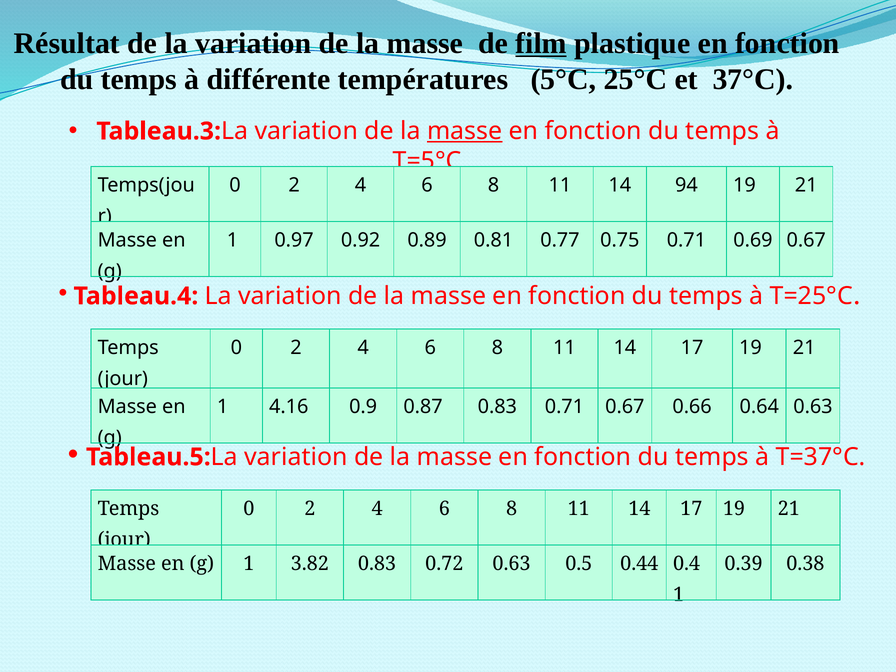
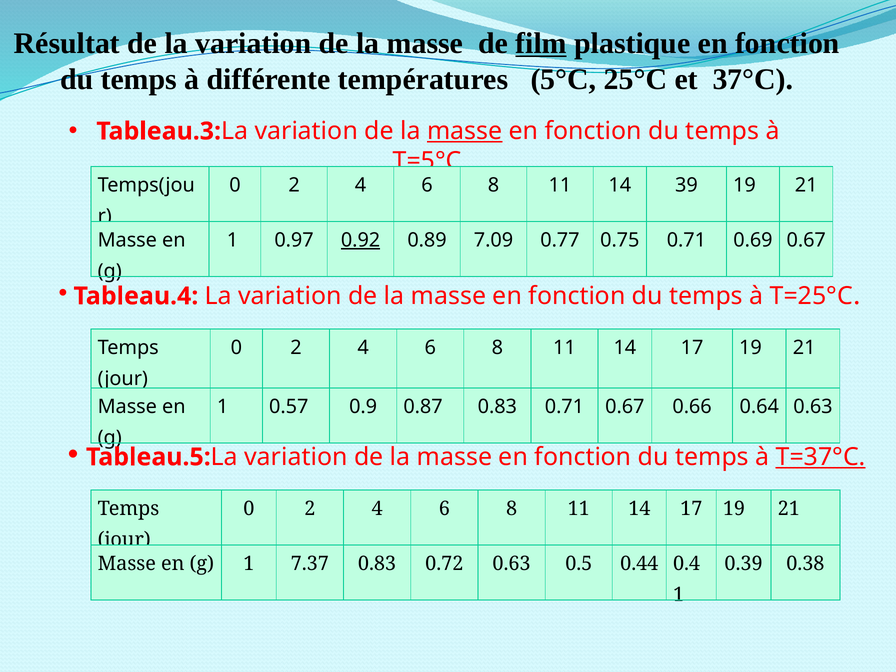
94: 94 -> 39
0.92 underline: none -> present
0.81: 0.81 -> 7.09
4.16: 4.16 -> 0.57
T=37°C underline: none -> present
3.82: 3.82 -> 7.37
